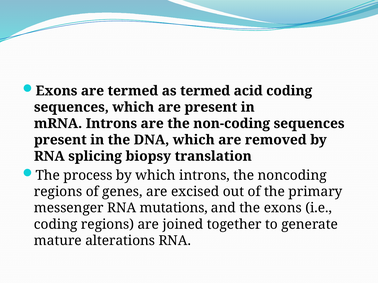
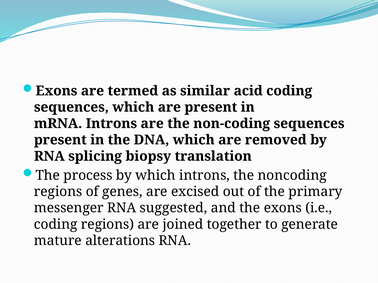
as termed: termed -> similar
mutations: mutations -> suggested
